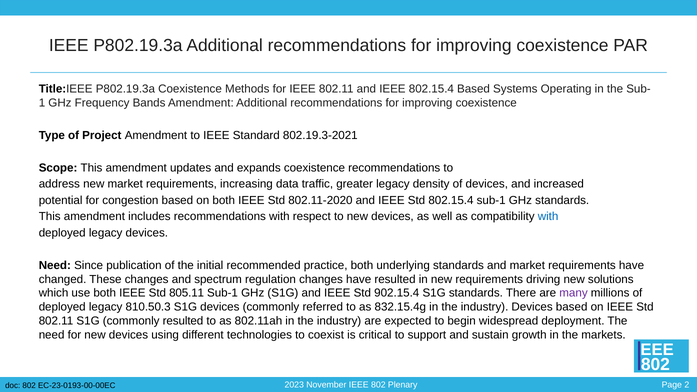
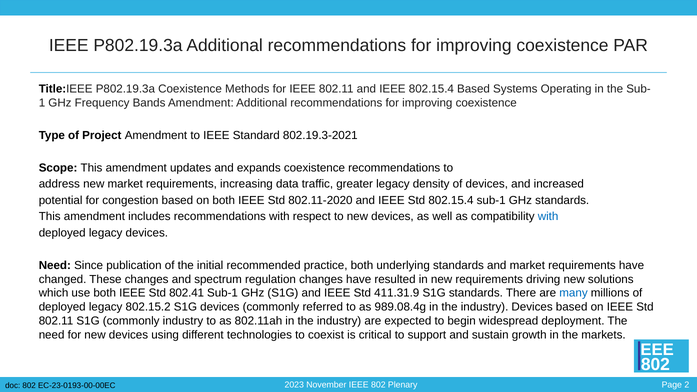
805.11: 805.11 -> 802.41
902.15.4: 902.15.4 -> 411.31.9
many colour: purple -> blue
810.50.3: 810.50.3 -> 802.15.2
832.15.4g: 832.15.4g -> 989.08.4g
commonly resulted: resulted -> industry
